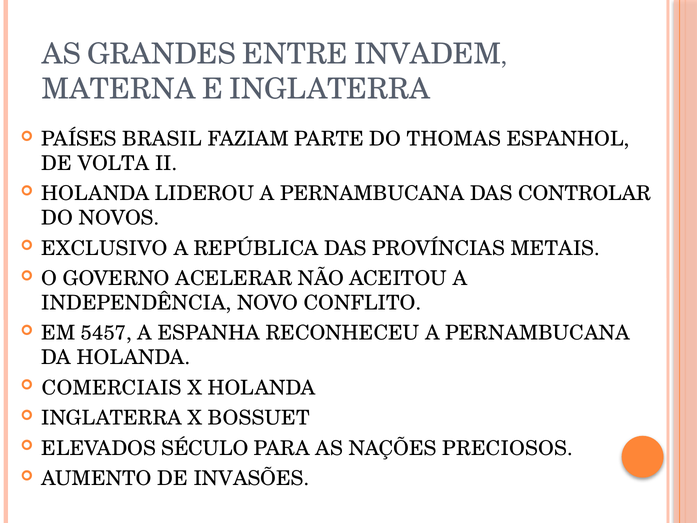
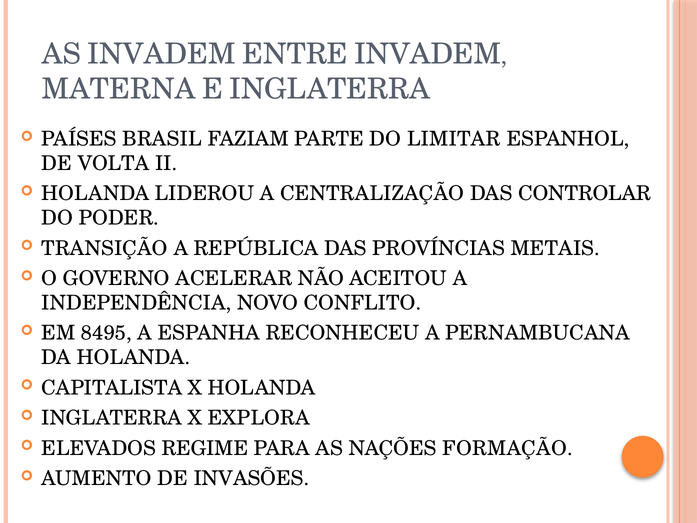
AS GRANDES: GRANDES -> INVADEM
THOMAS: THOMAS -> LIMITAR
LIDEROU A PERNAMBUCANA: PERNAMBUCANA -> CENTRALIZAÇÃO
NOVOS: NOVOS -> PODER
EXCLUSIVO: EXCLUSIVO -> TRANSIÇÃO
5457: 5457 -> 8495
COMERCIAIS: COMERCIAIS -> CAPITALISTA
BOSSUET: BOSSUET -> EXPLORA
SÉCULO: SÉCULO -> REGIME
PRECIOSOS: PRECIOSOS -> FORMAÇÃO
